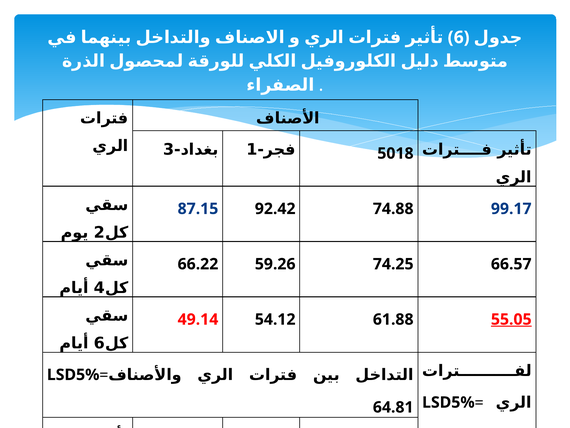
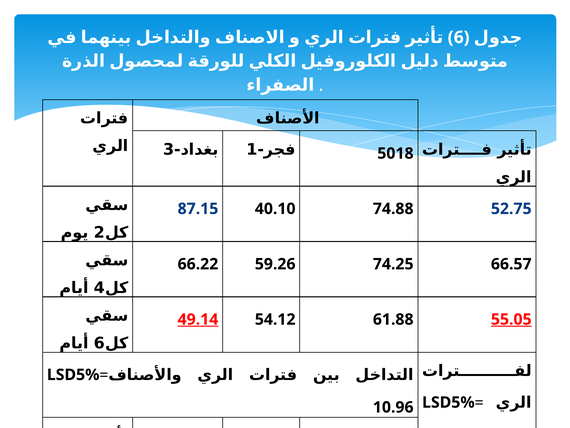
92.42: 92.42 -> 40.10
99.17: 99.17 -> 52.75
49.14 underline: none -> present
64.81: 64.81 -> 10.96
